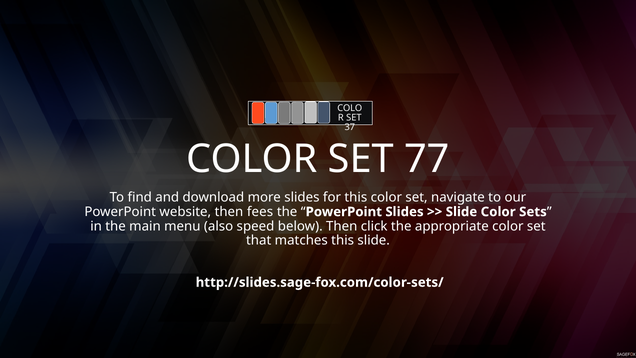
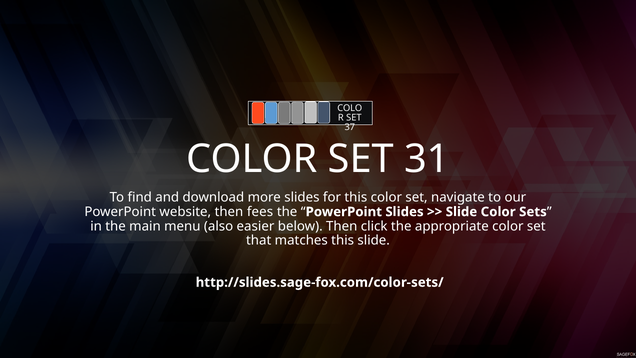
77: 77 -> 31
speed: speed -> easier
